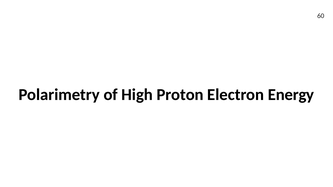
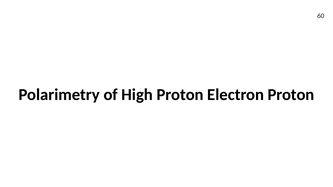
Electron Energy: Energy -> Proton
